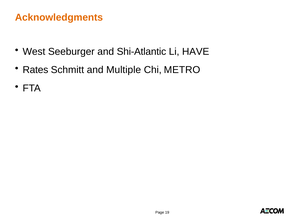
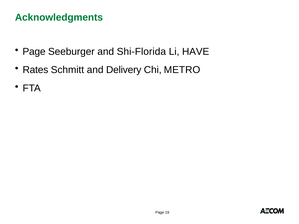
Acknowledgments colour: orange -> green
West at (34, 52): West -> Page
Shi-Atlantic: Shi-Atlantic -> Shi-Florida
Multiple: Multiple -> Delivery
